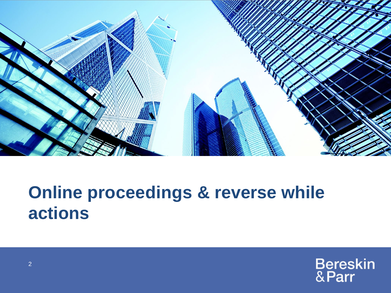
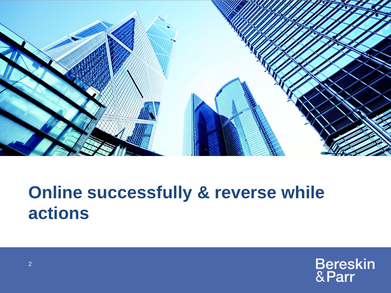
proceedings: proceedings -> successfully
